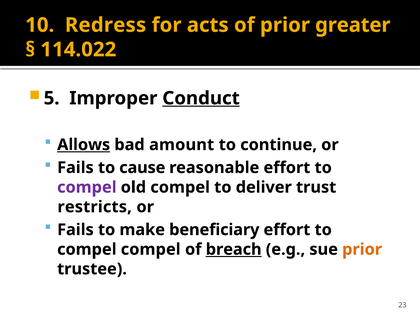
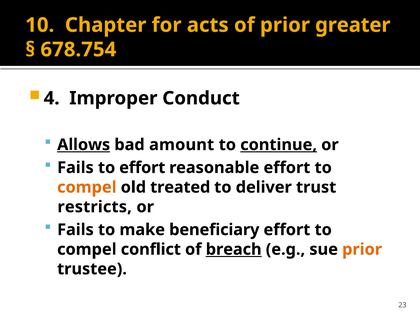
Redress: Redress -> Chapter
114.022: 114.022 -> 678.754
5: 5 -> 4
Conduct underline: present -> none
continue underline: none -> present
to cause: cause -> effort
compel at (87, 187) colour: purple -> orange
old compel: compel -> treated
compel compel: compel -> conflict
